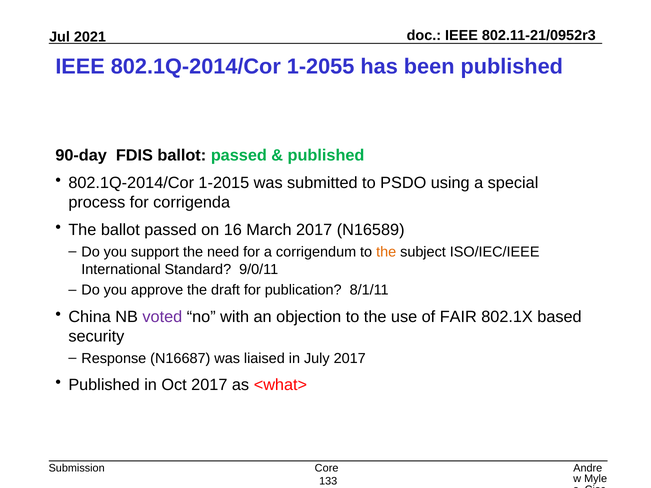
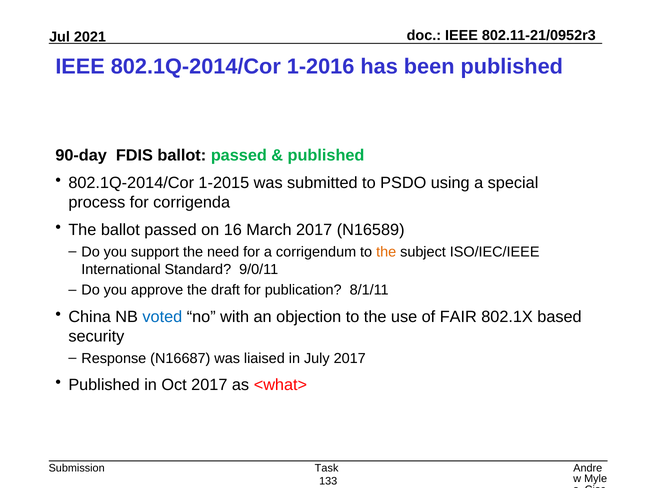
1-2055: 1-2055 -> 1-2016
voted colour: purple -> blue
Core: Core -> Task
